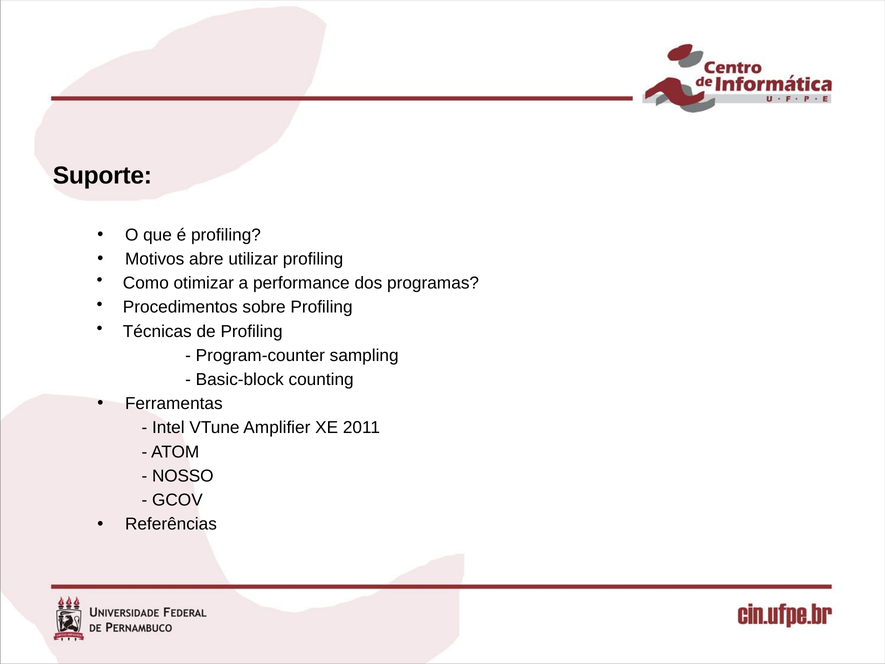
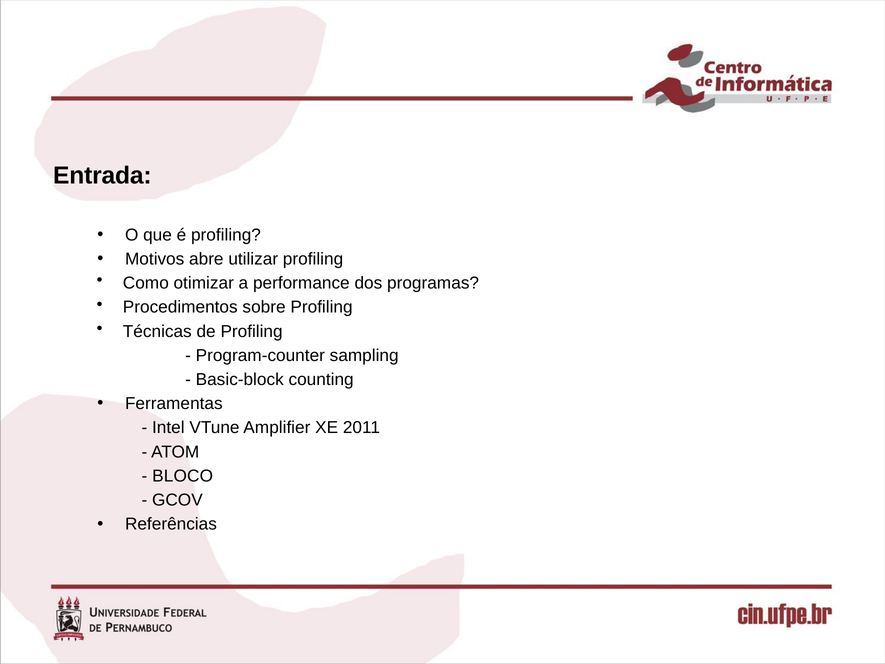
Suporte: Suporte -> Entrada
NOSSO: NOSSO -> BLOCO
